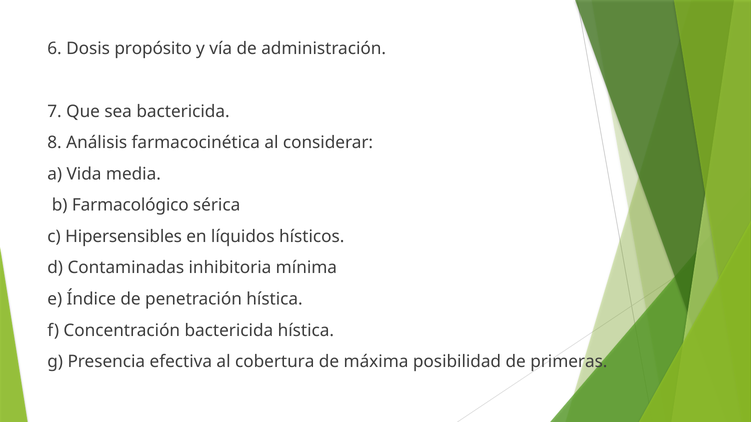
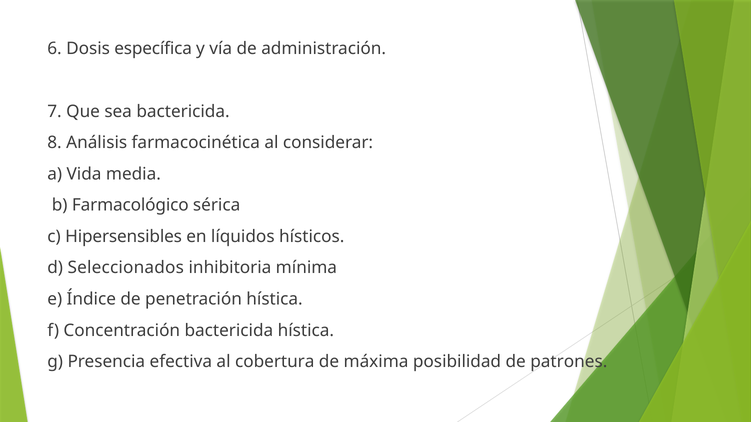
propósito: propósito -> específica
Contaminadas: Contaminadas -> Seleccionados
primeras: primeras -> patrones
